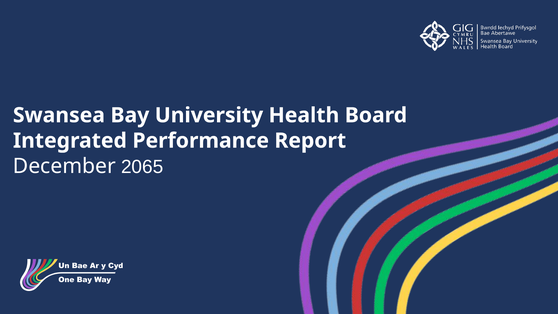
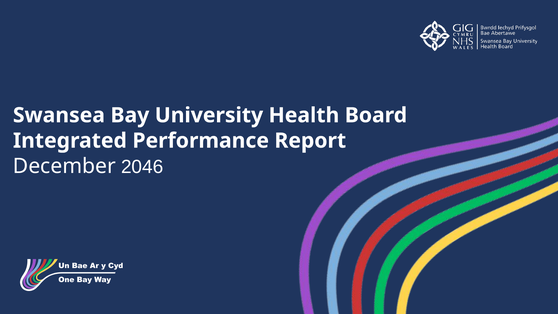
2065: 2065 -> 2046
